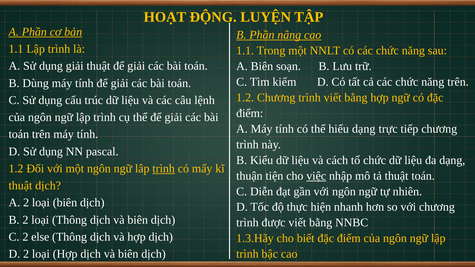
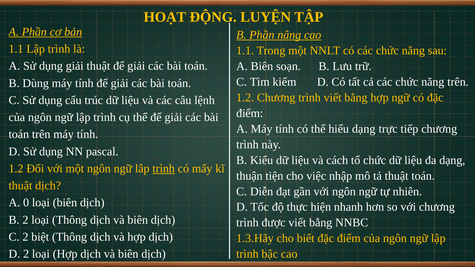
việc underline: present -> none
A 2: 2 -> 0
else: else -> biệt
